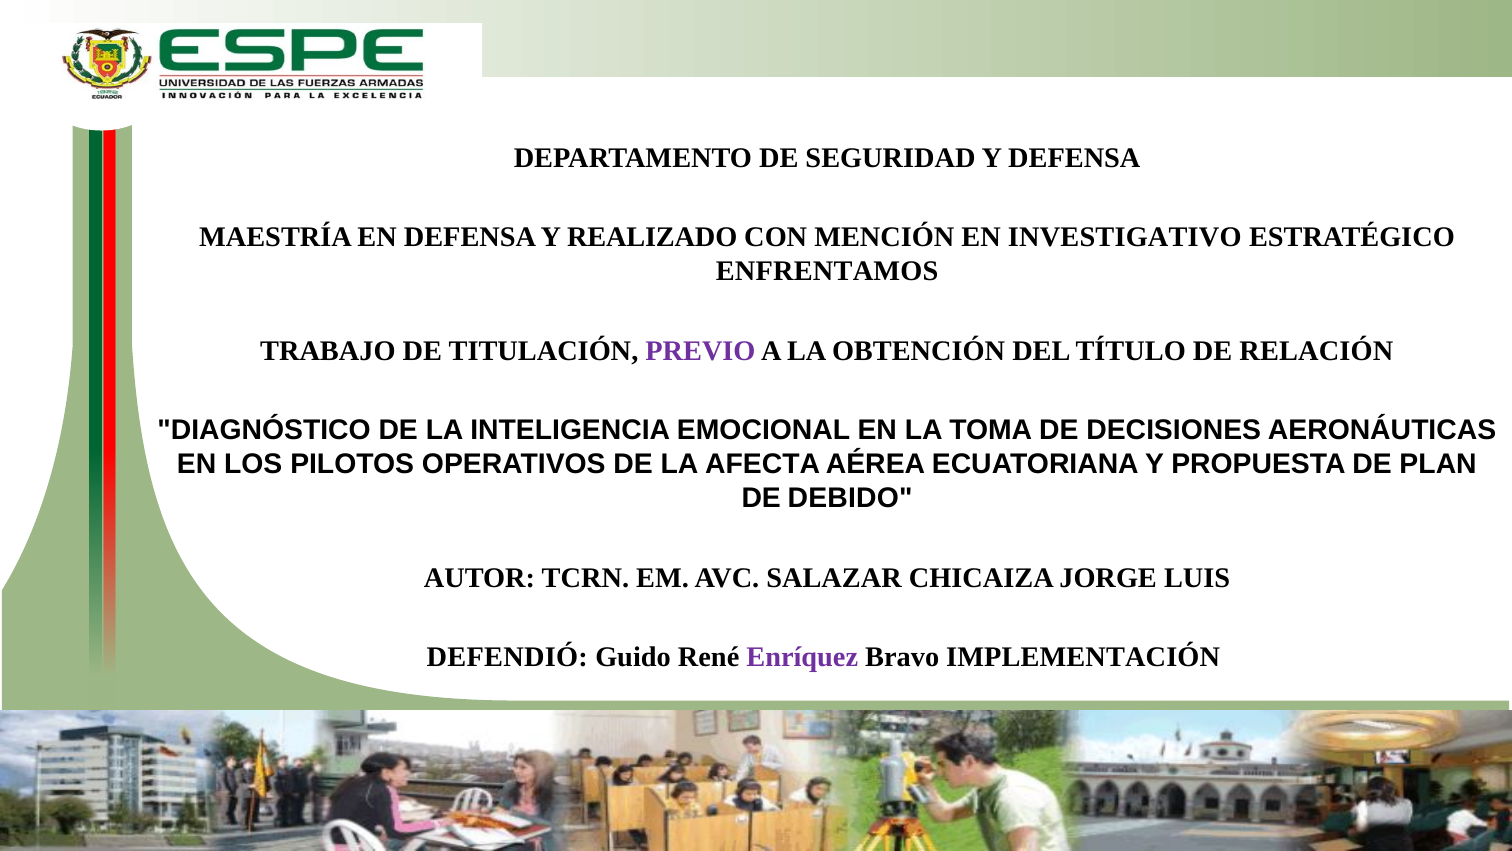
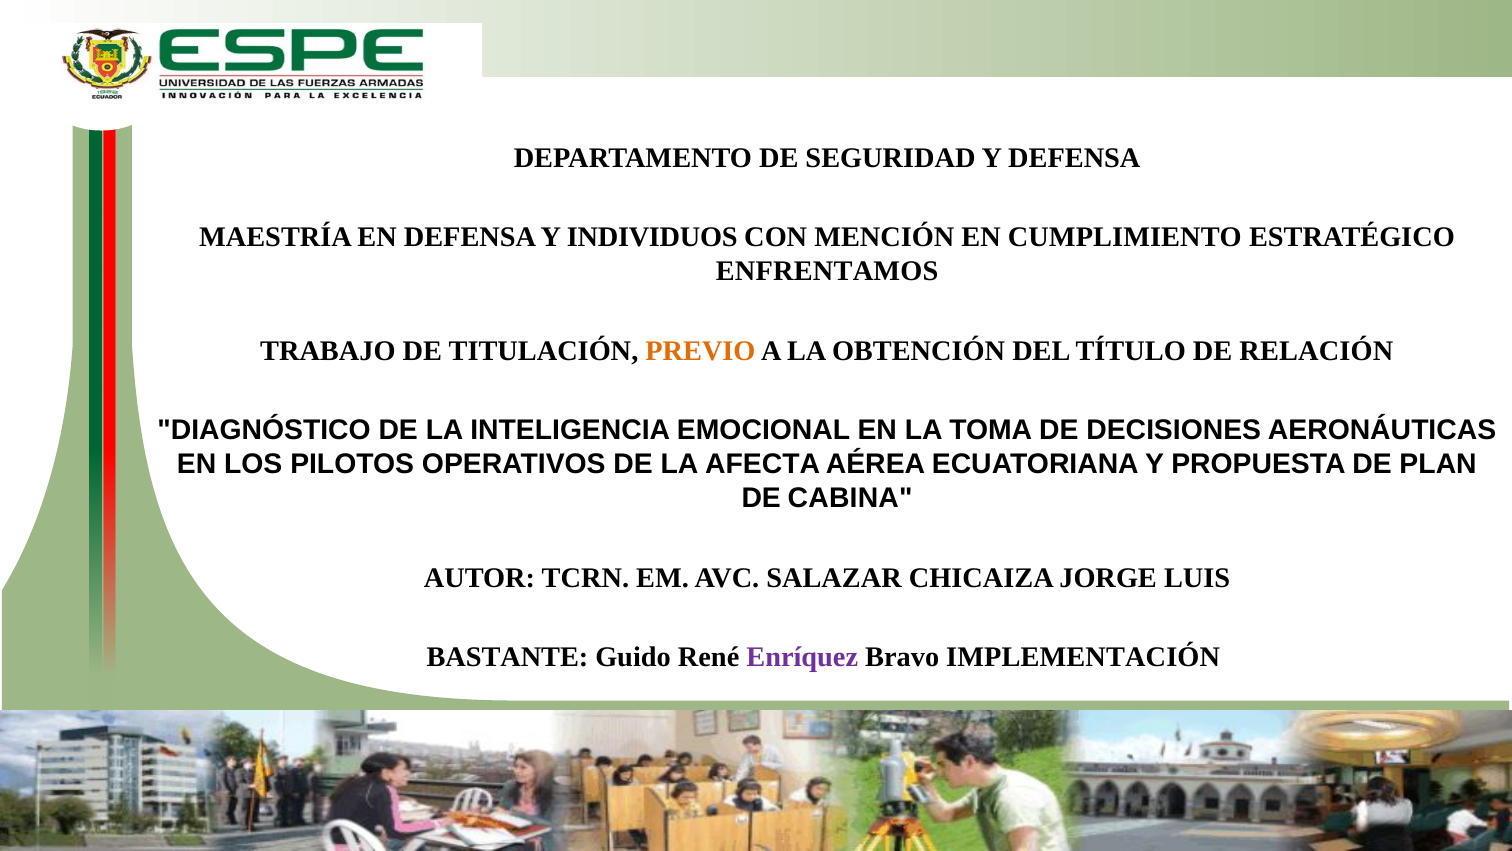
REALIZADO: REALIZADO -> INDIVIDUOS
INVESTIGATIVO: INVESTIGATIVO -> CUMPLIMIENTO
PREVIO colour: purple -> orange
DEBIDO: DEBIDO -> CABINA
DEFENDIÓ: DEFENDIÓ -> BASTANTE
